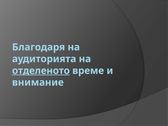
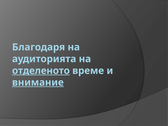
внимание underline: none -> present
